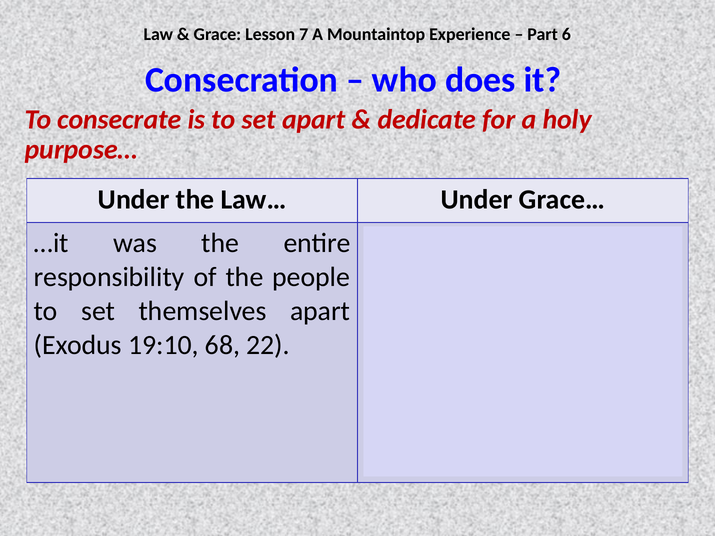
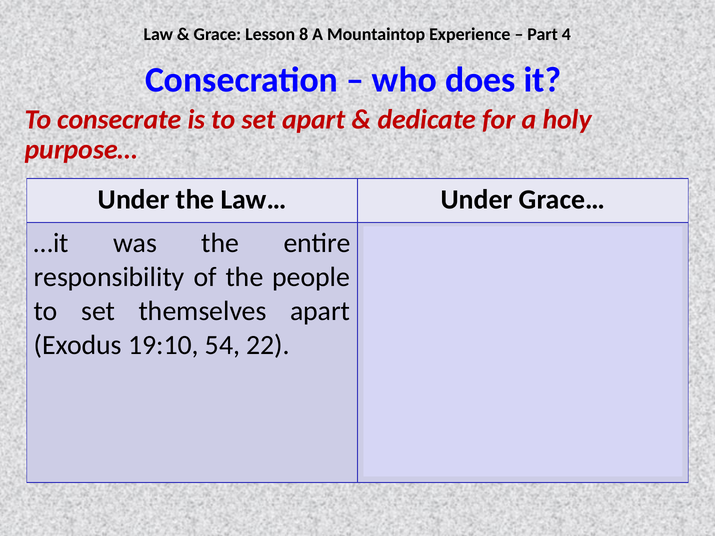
7: 7 -> 8
6: 6 -> 4
68: 68 -> 54
